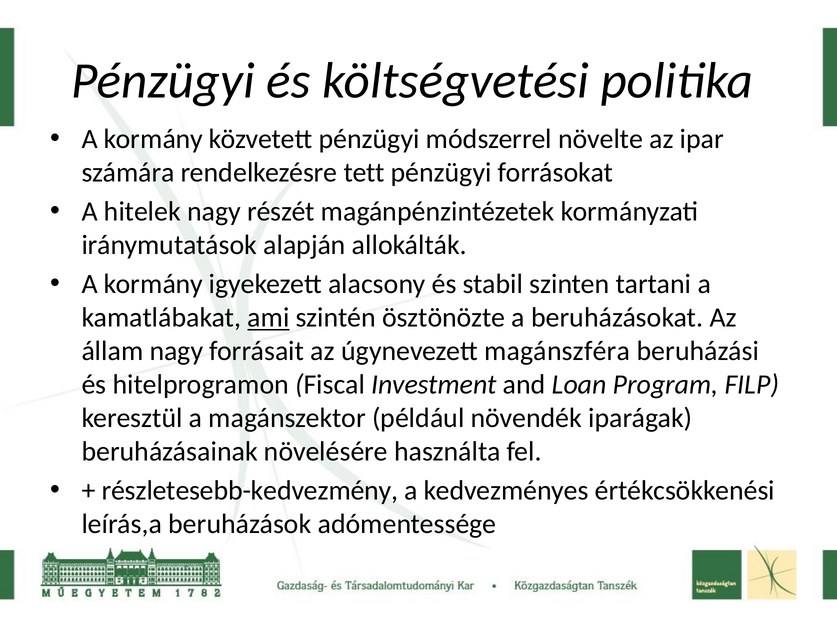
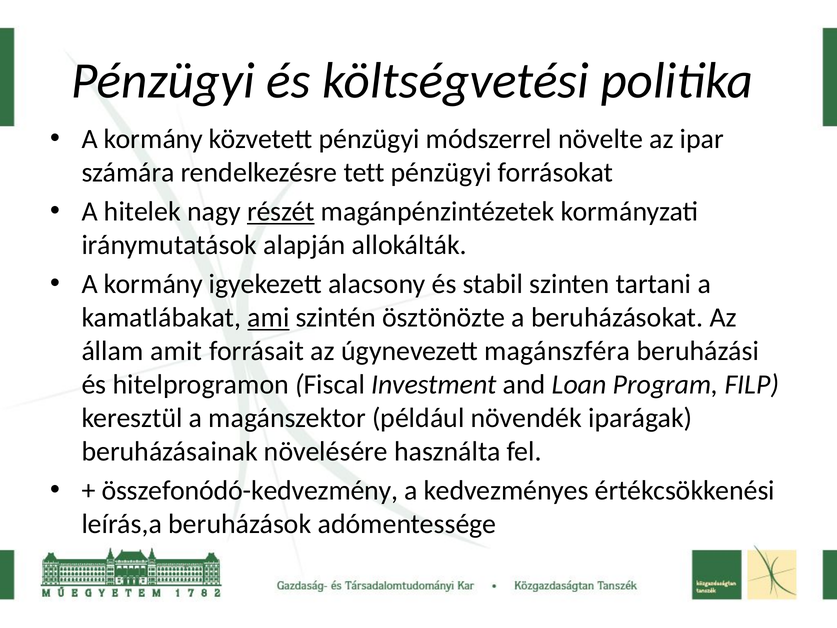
részét underline: none -> present
állam nagy: nagy -> amit
részletesebb-kedvezmény: részletesebb-kedvezmény -> összefonódó-kedvezmény
